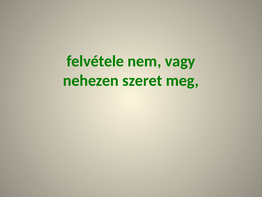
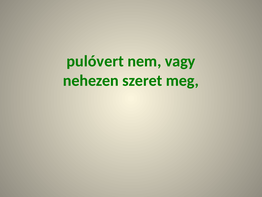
felvétele: felvétele -> pulóvert
